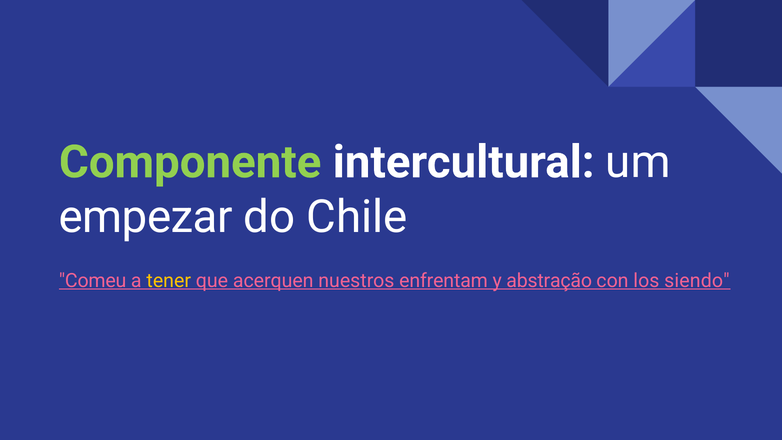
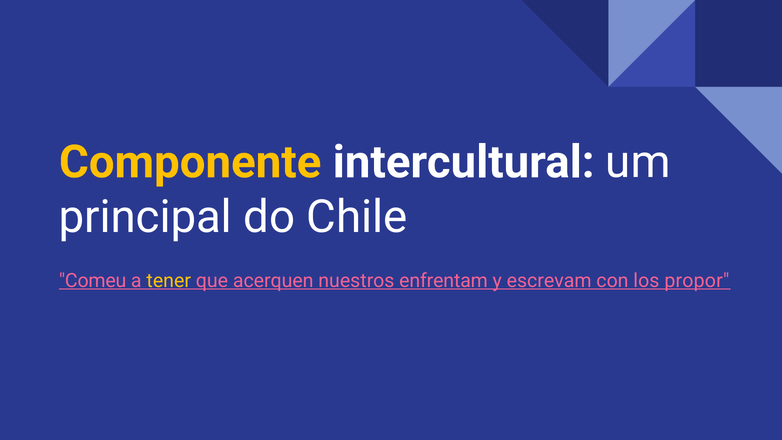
Componente colour: light green -> yellow
empezar: empezar -> principal
abstração: abstração -> escrevam
siendo: siendo -> propor
